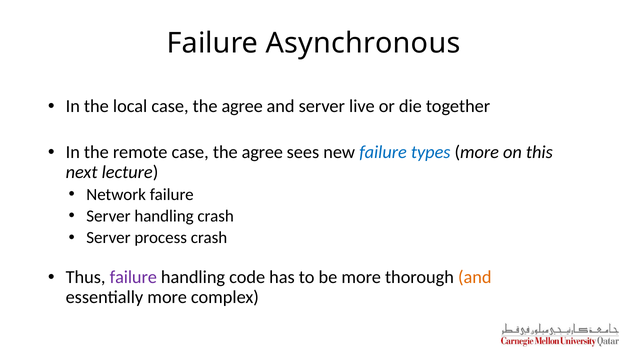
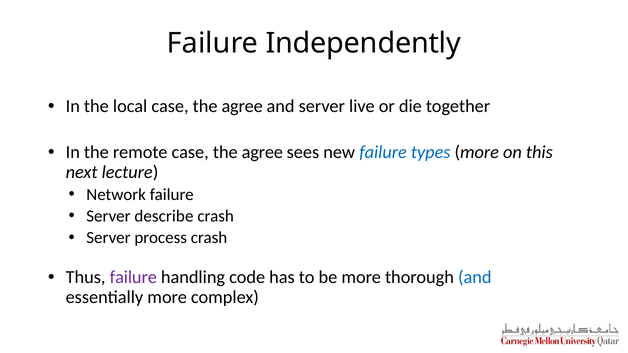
Asynchronous: Asynchronous -> Independently
Server handling: handling -> describe
and at (475, 278) colour: orange -> blue
